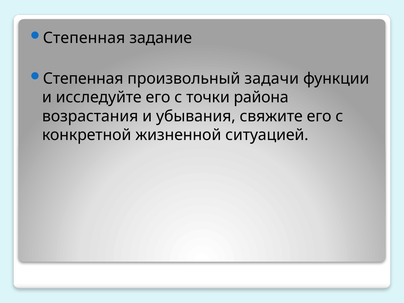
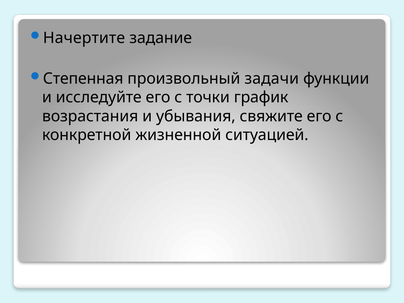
Степенная at (84, 38): Степенная -> Начертите
района: района -> график
